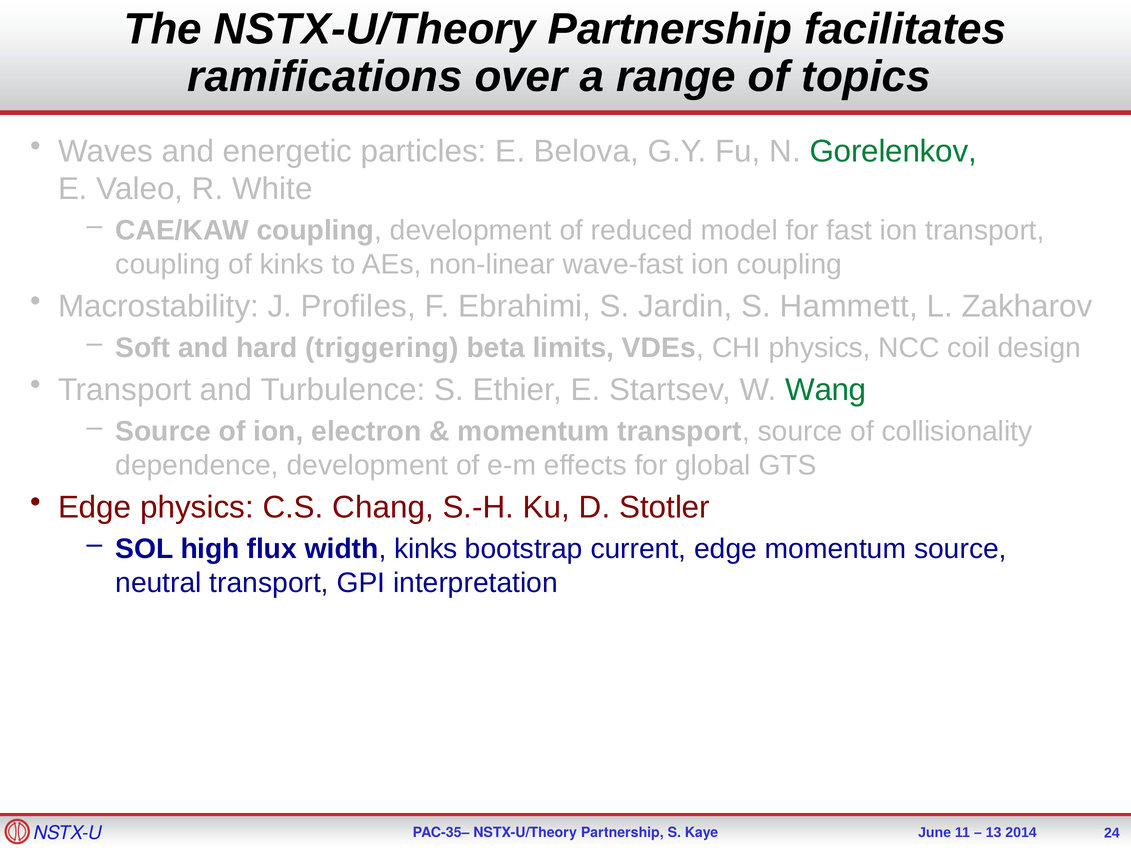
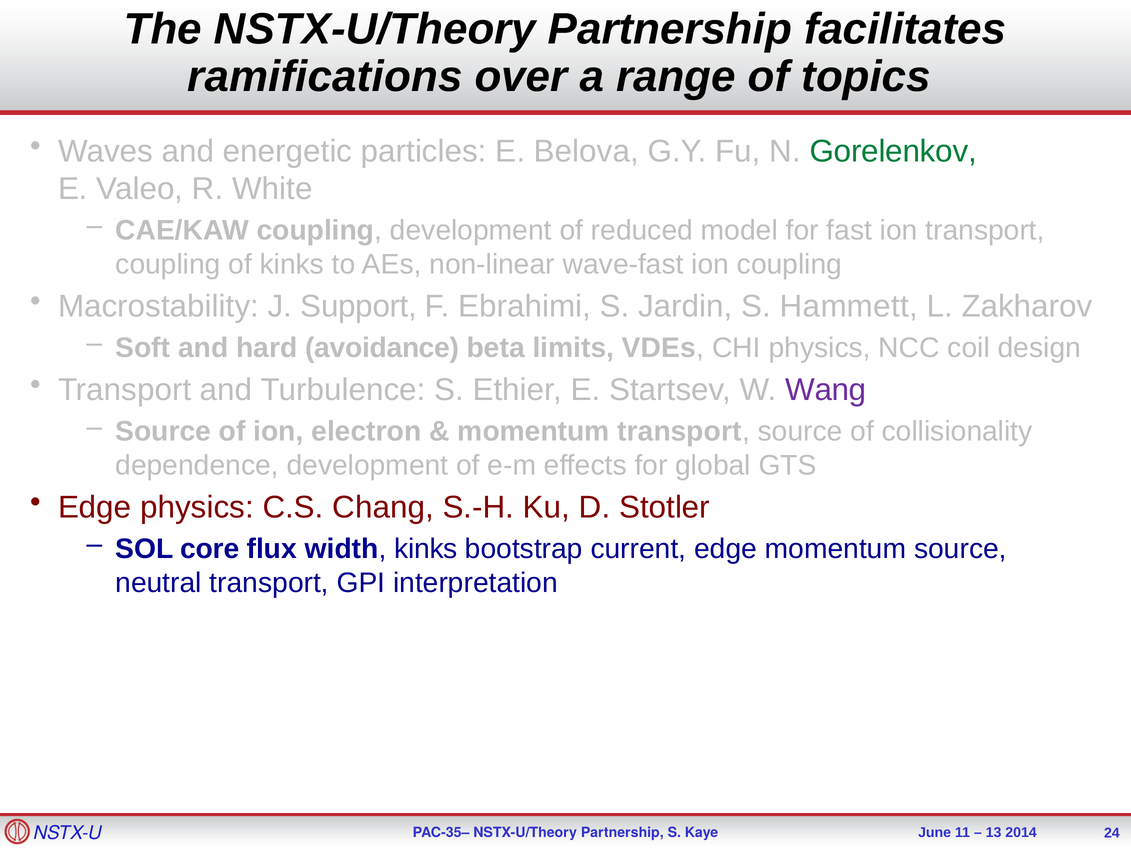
Profiles: Profiles -> Support
triggering: triggering -> avoidance
Wang colour: green -> purple
high: high -> core
